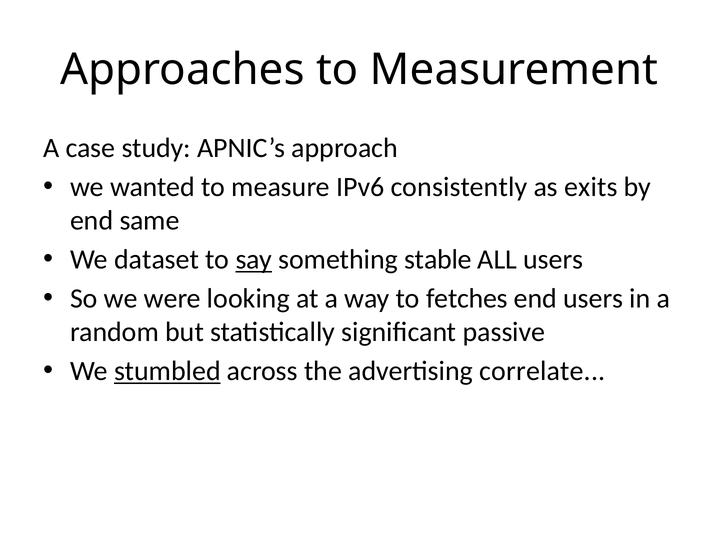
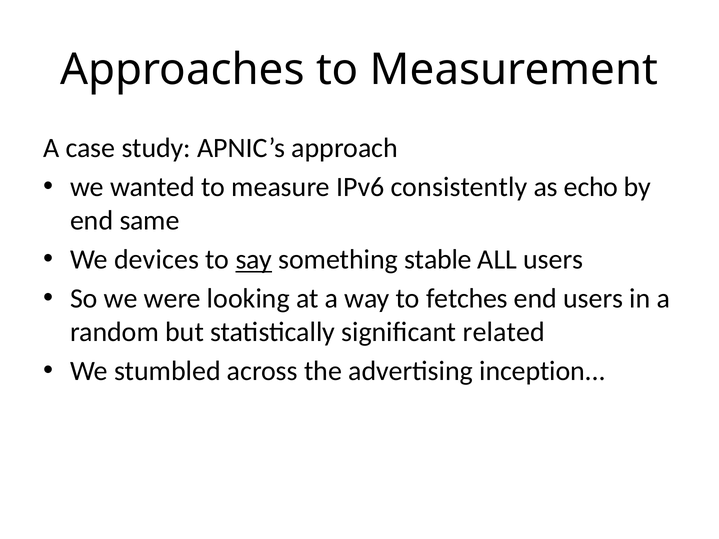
exits: exits -> echo
dataset: dataset -> devices
passive: passive -> related
stumbled underline: present -> none
correlate: correlate -> inception
